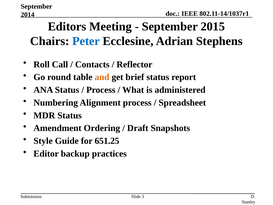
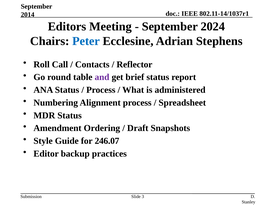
2015: 2015 -> 2024
and colour: orange -> purple
651.25: 651.25 -> 246.07
